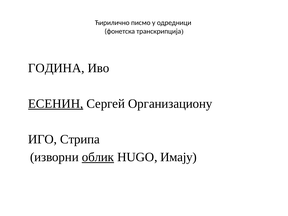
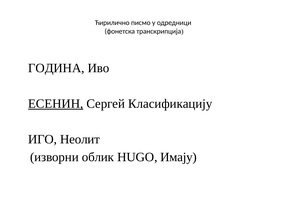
Организациону: Организациону -> Класификацију
Стрипа: Стрипа -> Неолит
облик underline: present -> none
